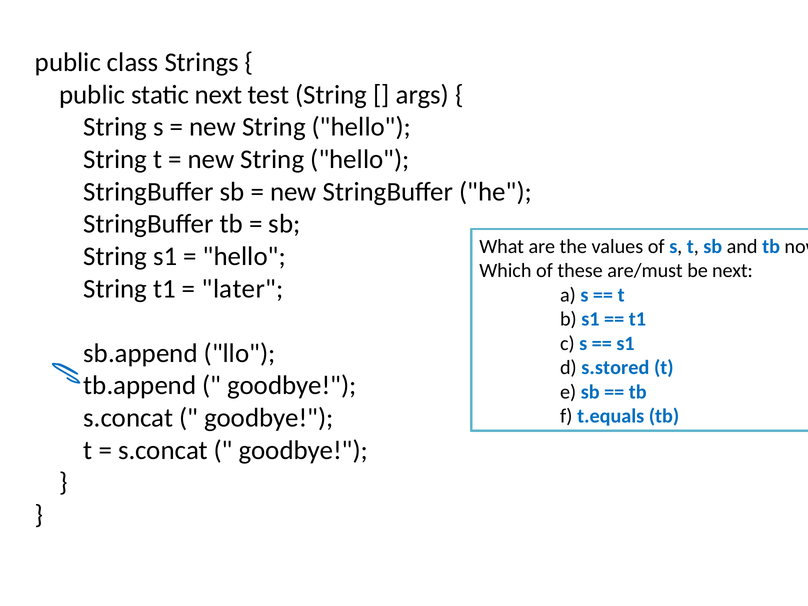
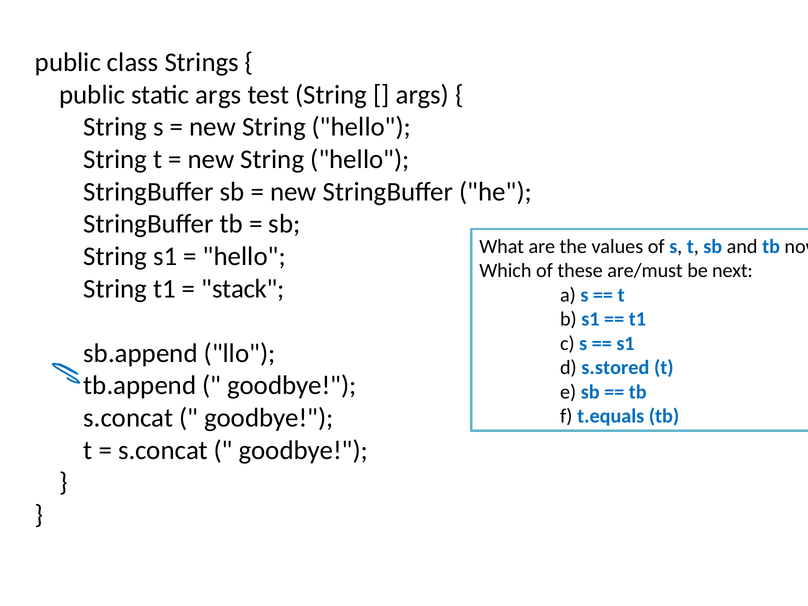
static next: next -> args
later: later -> stack
